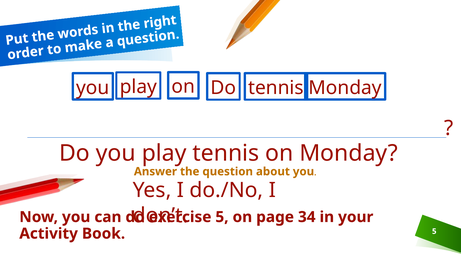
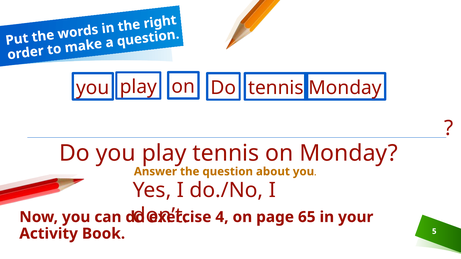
5 at (222, 217): 5 -> 4
34: 34 -> 65
